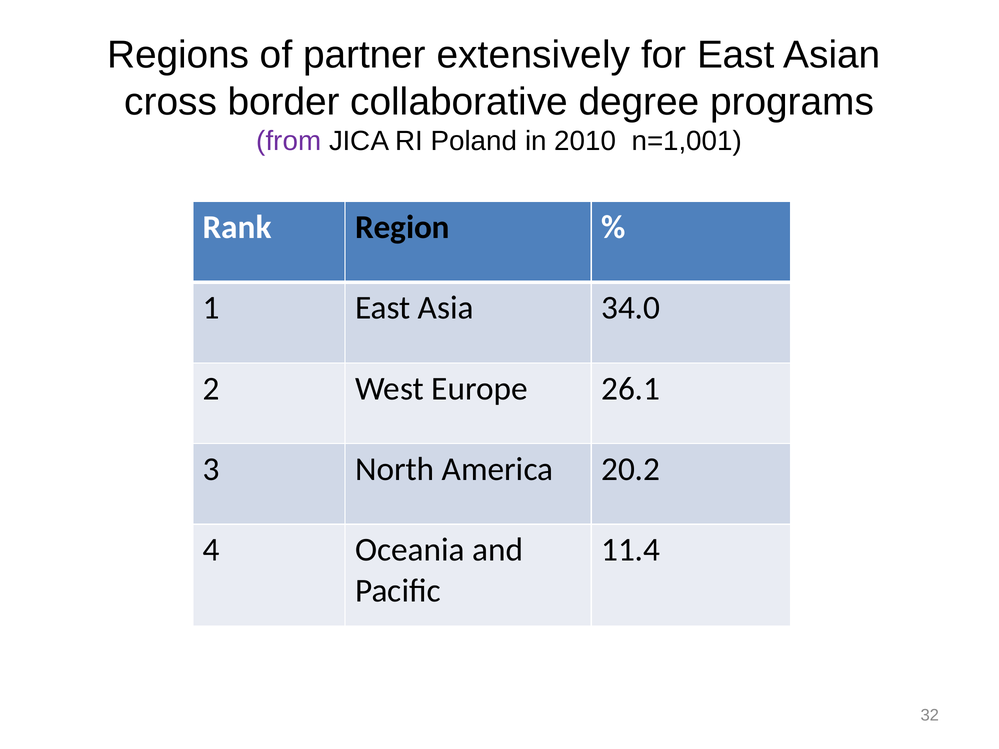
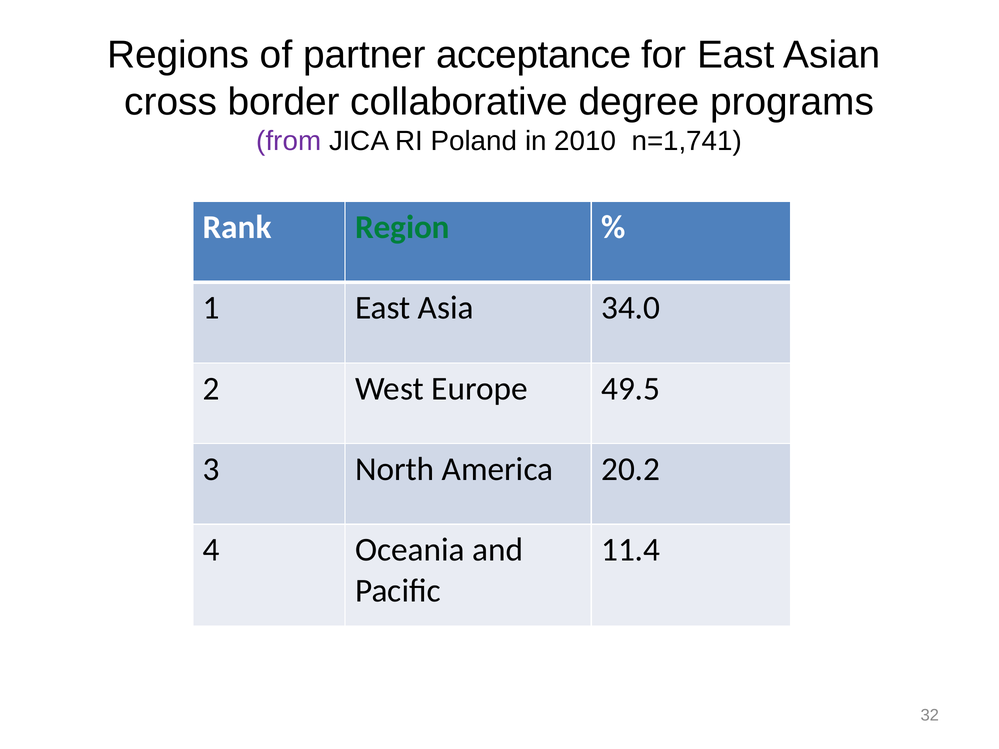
extensively: extensively -> acceptance
n=1,001: n=1,001 -> n=1,741
Region colour: black -> green
26.1: 26.1 -> 49.5
